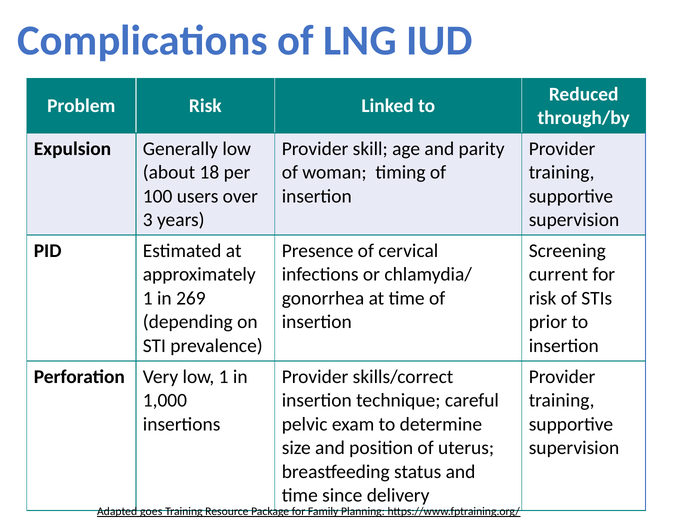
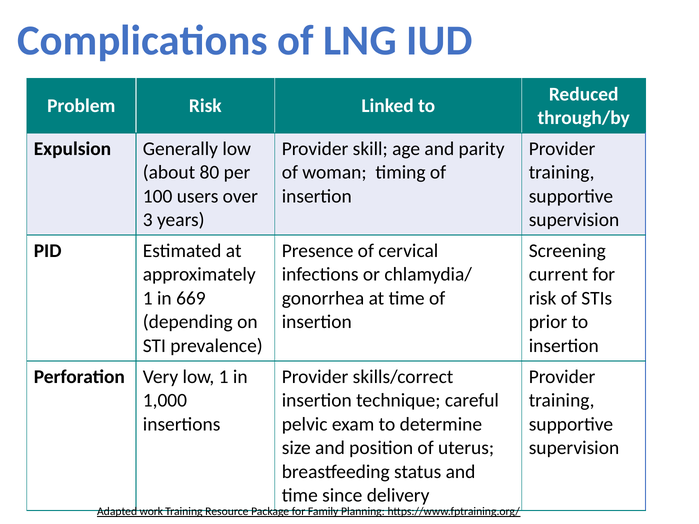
18: 18 -> 80
269: 269 -> 669
goes: goes -> work
